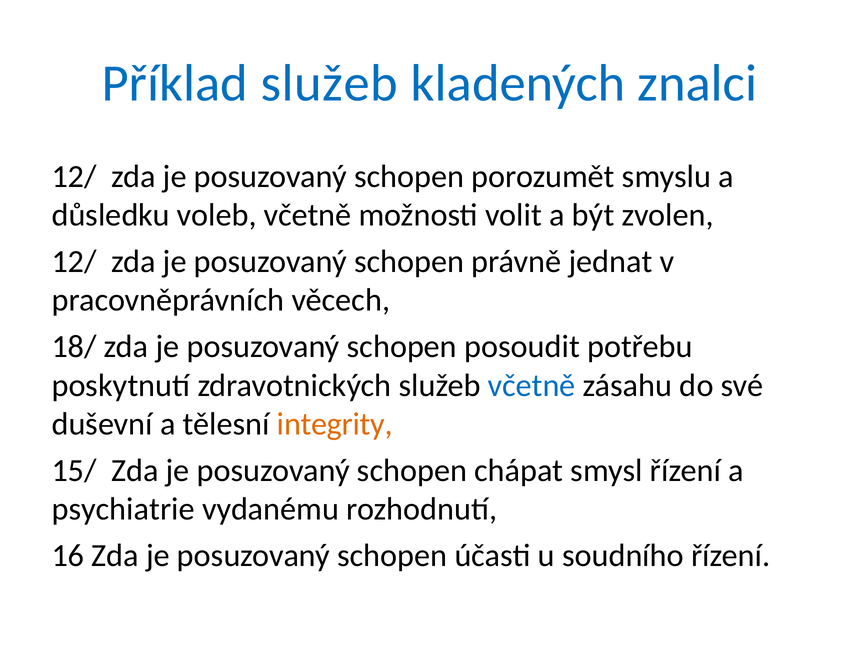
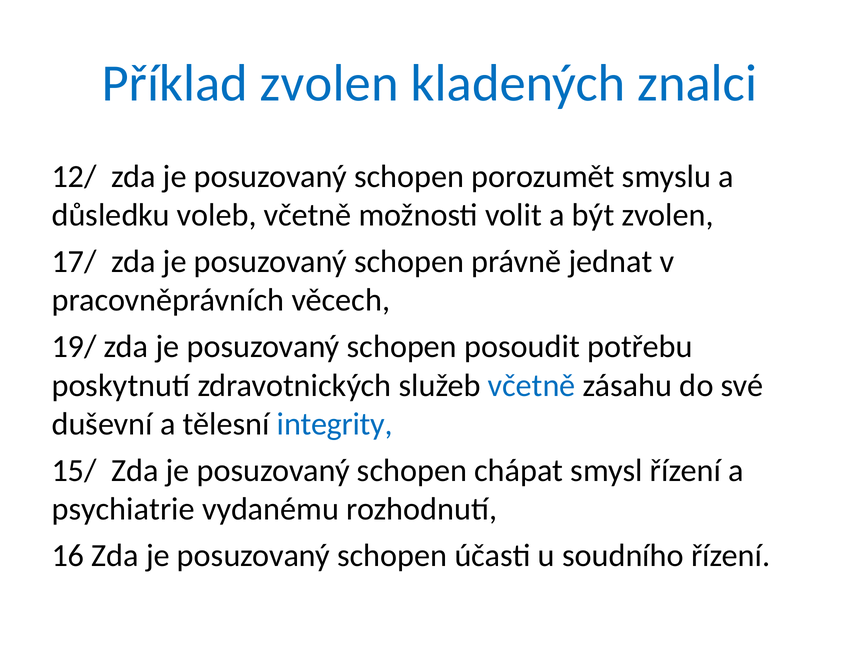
Příklad služeb: služeb -> zvolen
12/ at (74, 262): 12/ -> 17/
18/: 18/ -> 19/
integrity colour: orange -> blue
